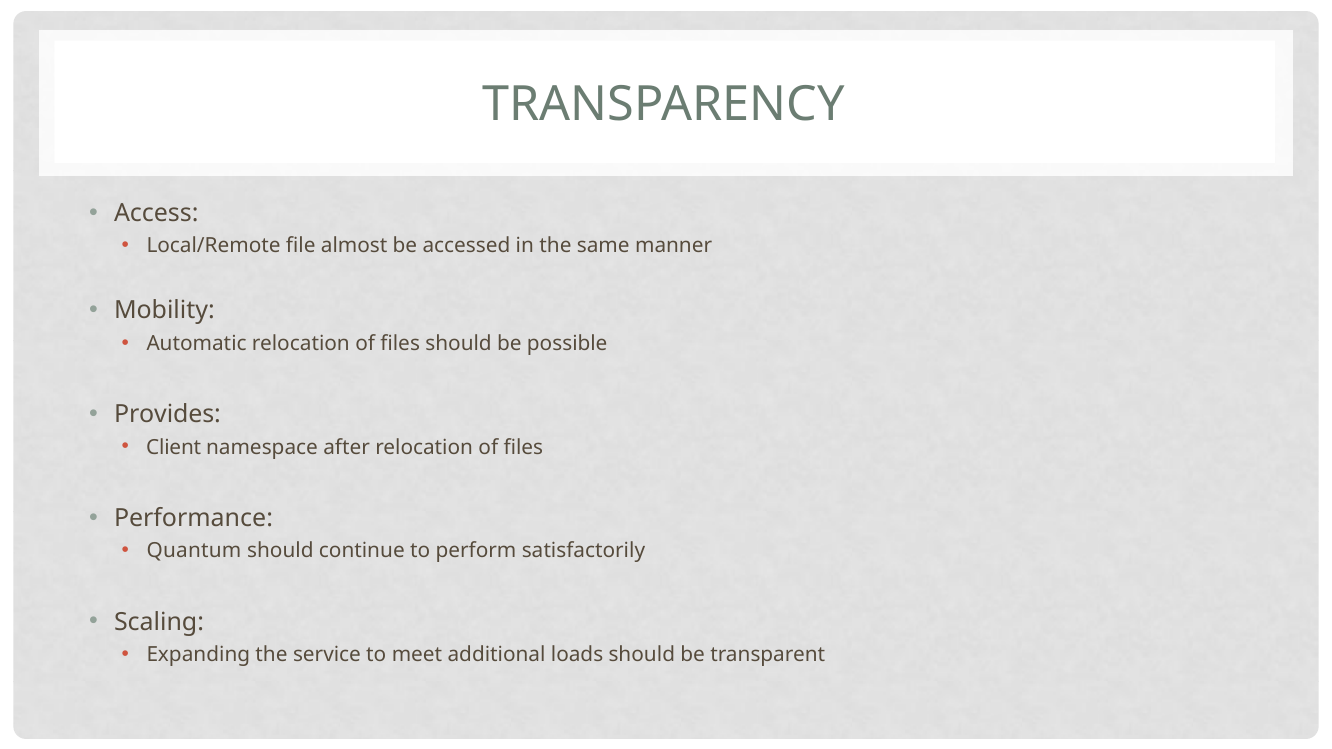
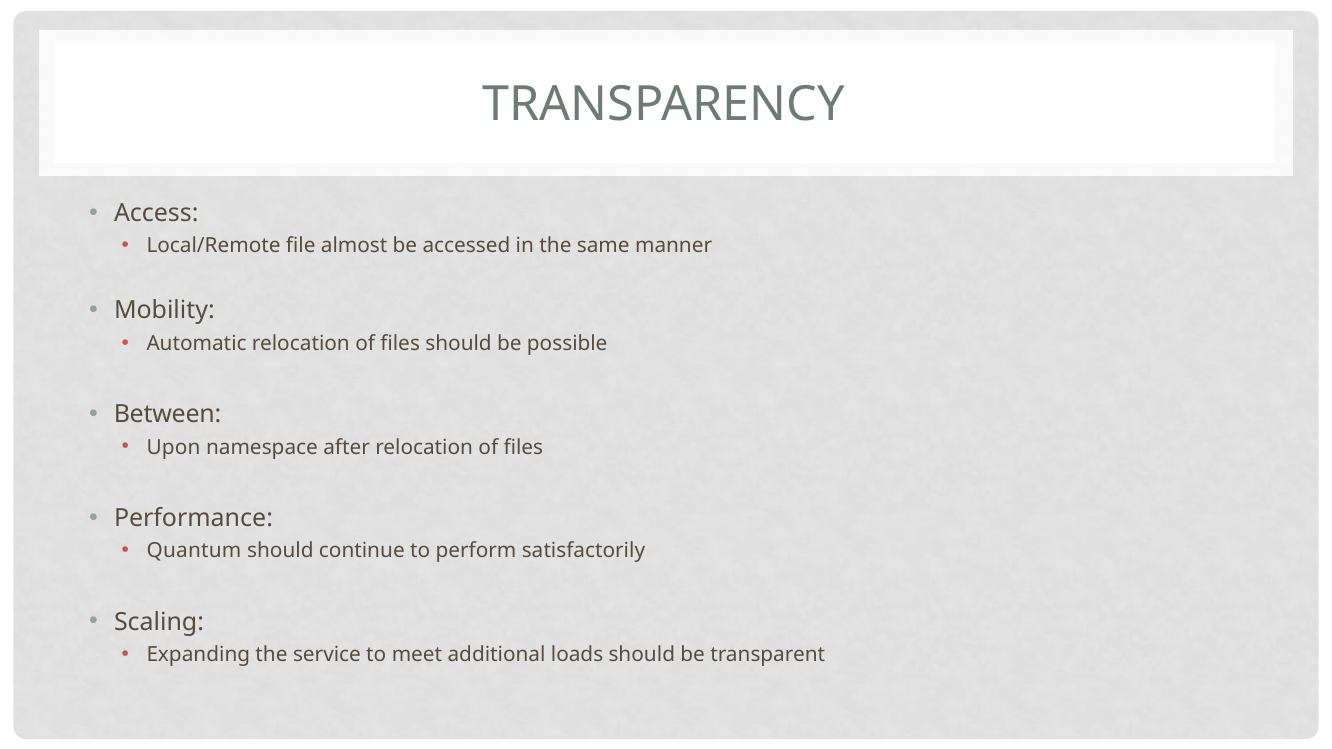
Provides: Provides -> Between
Client: Client -> Upon
